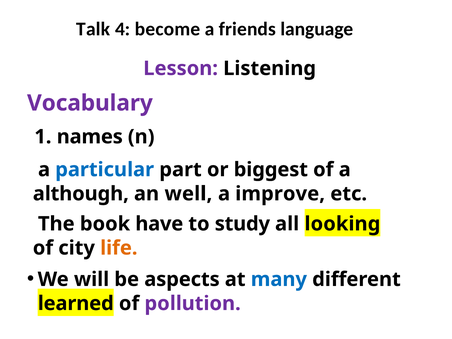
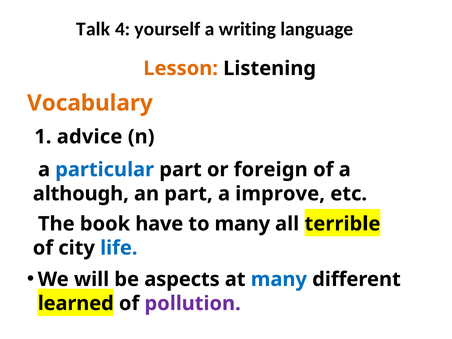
become: become -> yourself
friends: friends -> writing
Lesson colour: purple -> orange
Vocabulary colour: purple -> orange
names: names -> advice
biggest: biggest -> foreign
an well: well -> part
to study: study -> many
looking: looking -> terrible
life colour: orange -> blue
